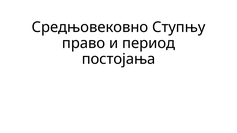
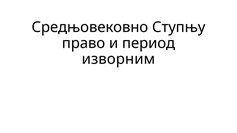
постојања: постојања -> изворним
